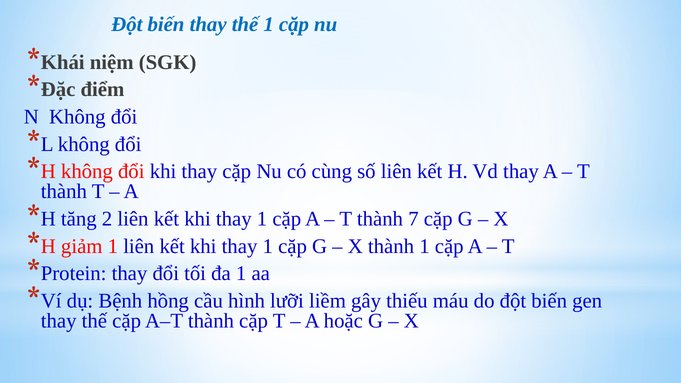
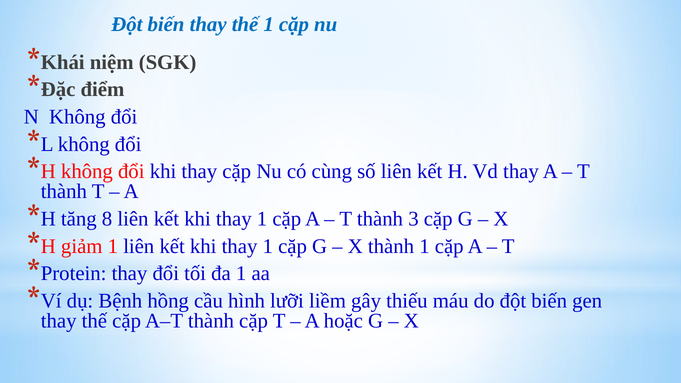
2: 2 -> 8
7: 7 -> 3
